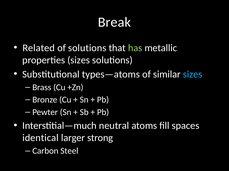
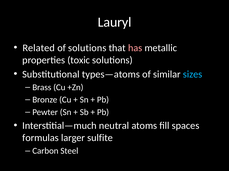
Break: Break -> Lauryl
has colour: light green -> pink
properties sizes: sizes -> toxic
identical: identical -> formulas
strong: strong -> sulfite
